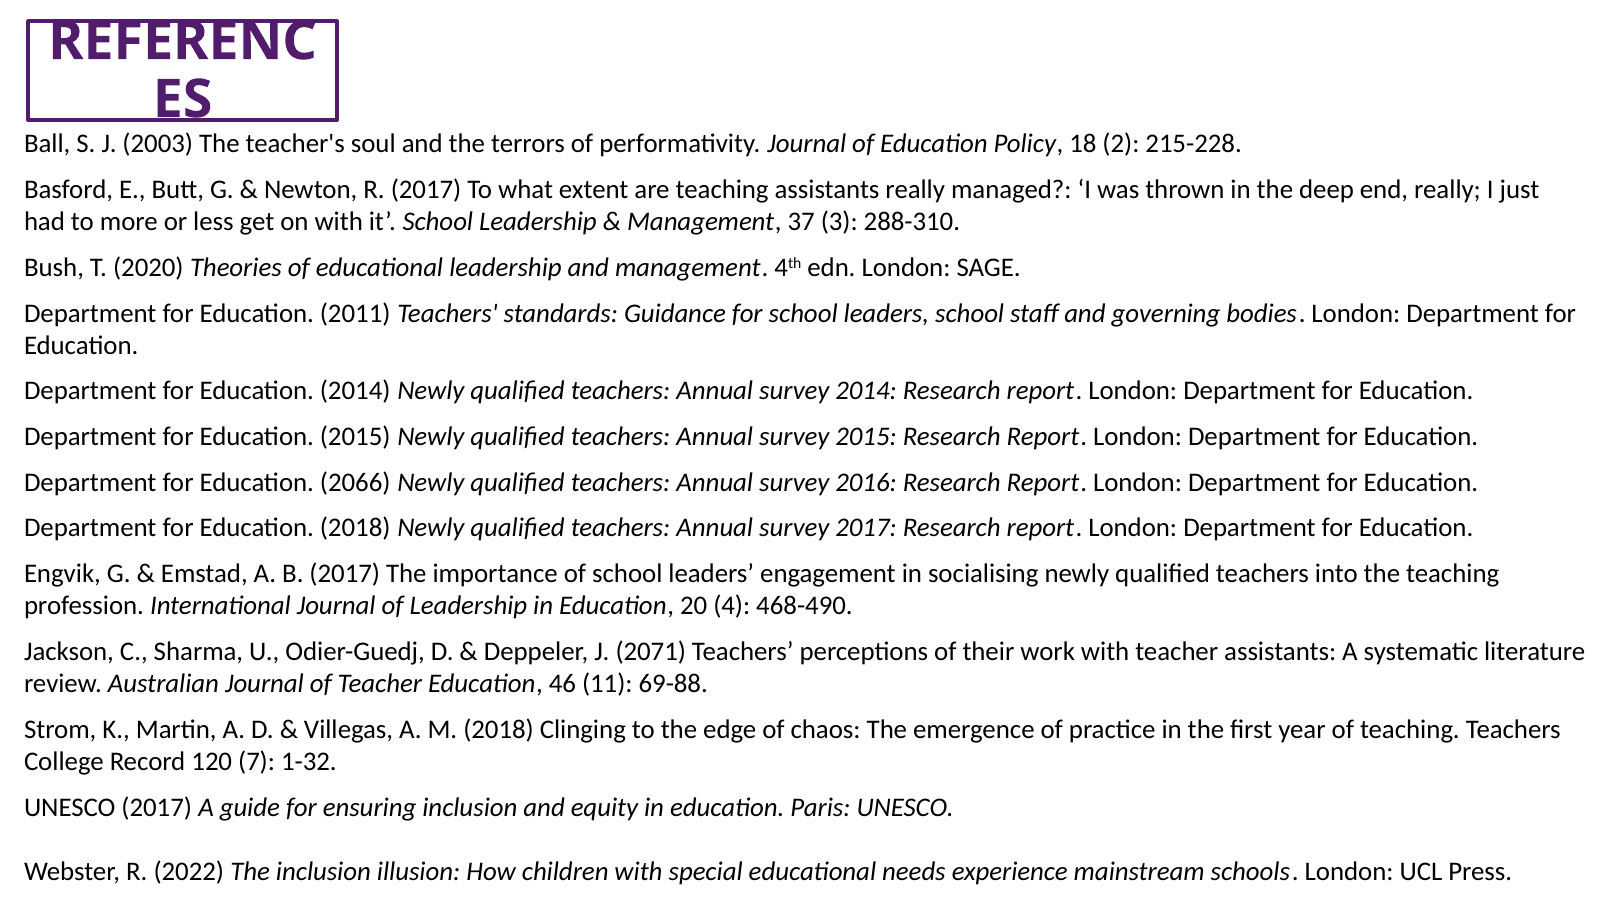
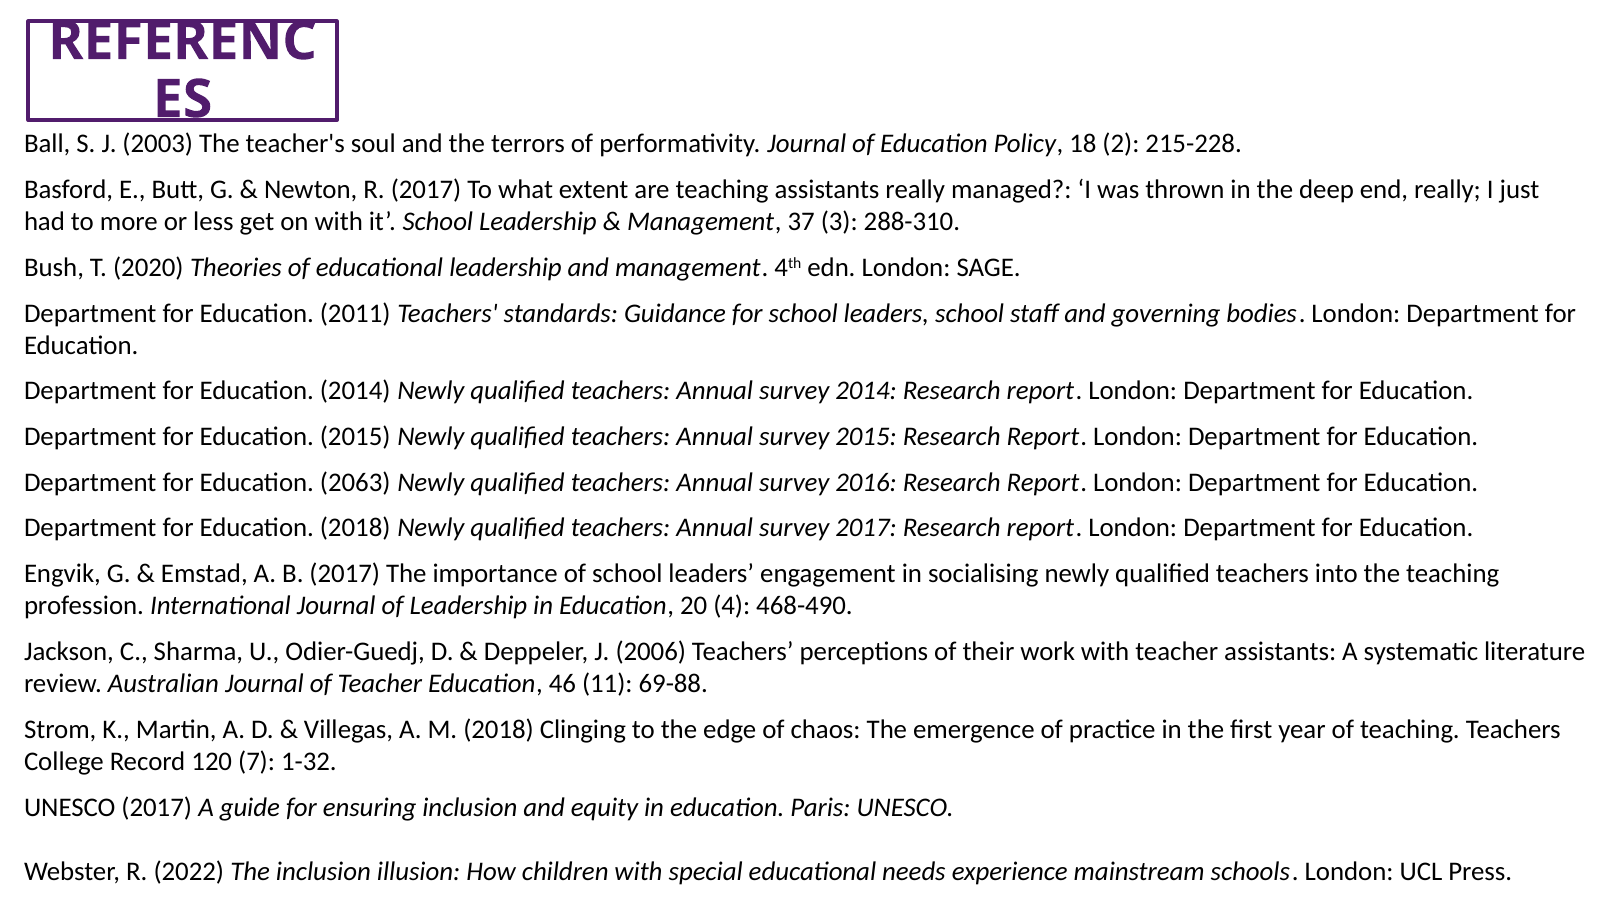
2066: 2066 -> 2063
2071: 2071 -> 2006
